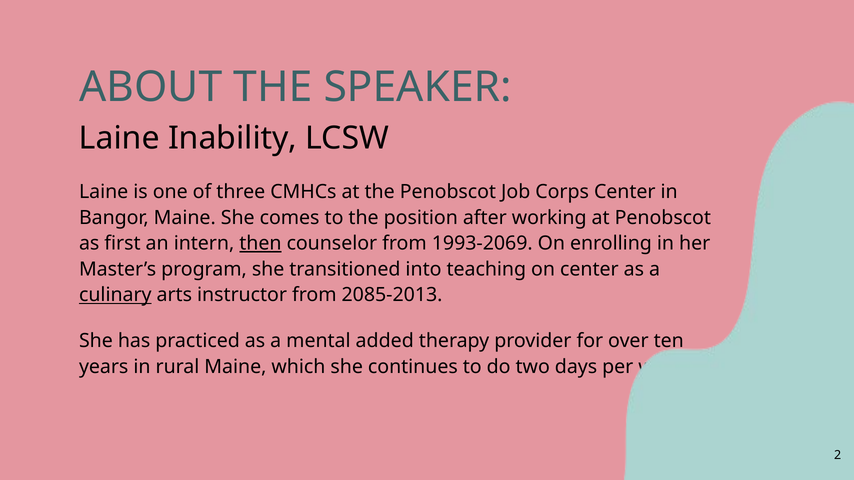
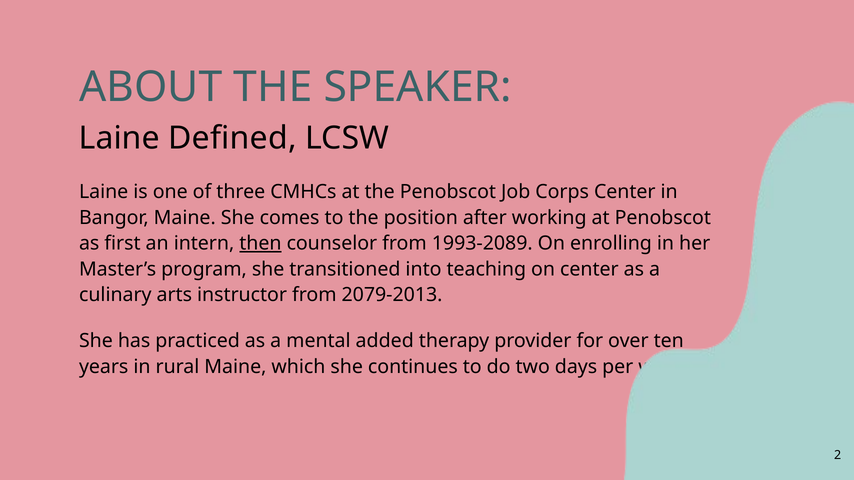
Inability: Inability -> Defined
1993-2069: 1993-2069 -> 1993-2089
culinary underline: present -> none
2085-2013: 2085-2013 -> 2079-2013
